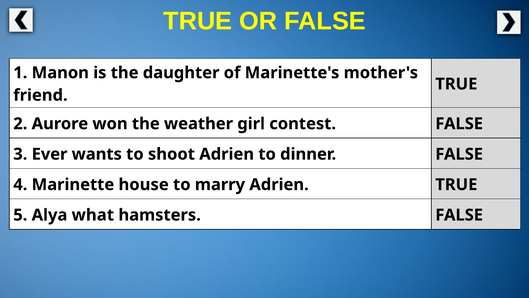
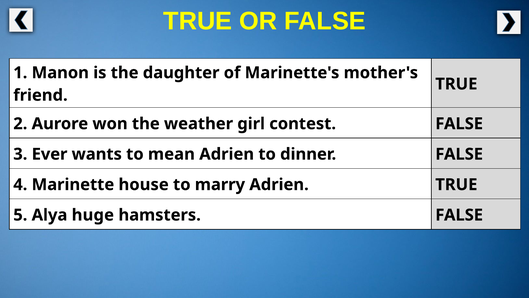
shoot: shoot -> mean
what: what -> huge
